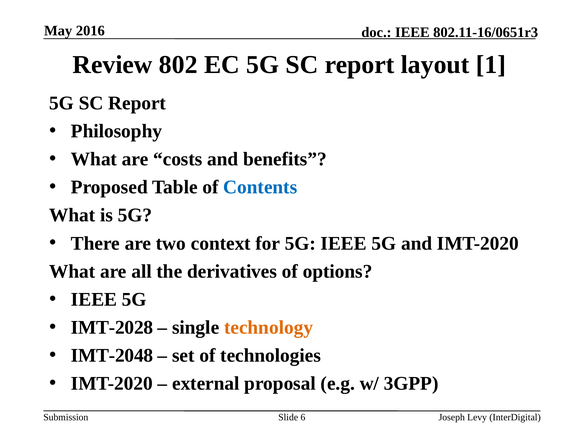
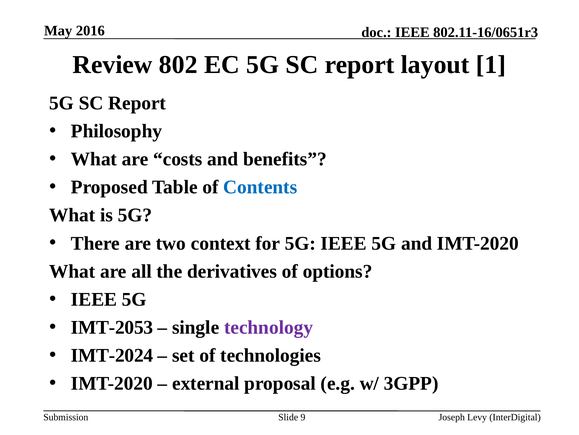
IMT-2028: IMT-2028 -> IMT-2053
technology colour: orange -> purple
IMT-2048: IMT-2048 -> IMT-2024
6: 6 -> 9
